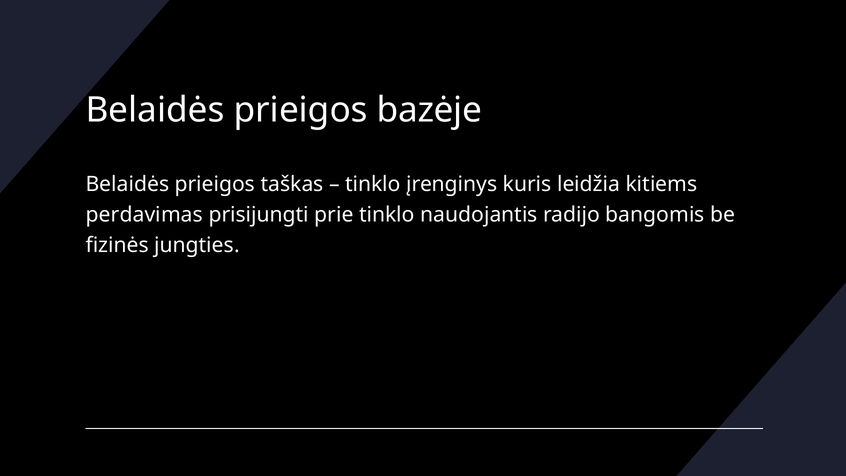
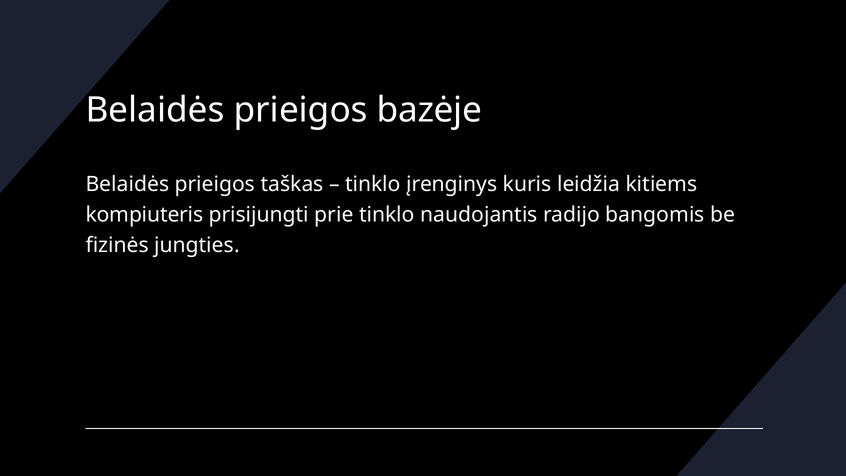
perdavimas: perdavimas -> kompiuteris
